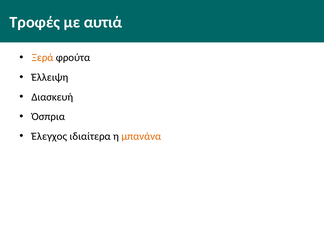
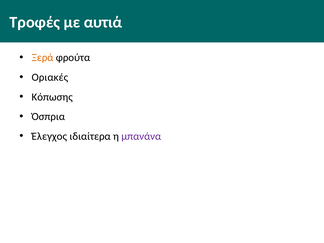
Έλλειψη: Έλλειψη -> Οριακές
Διασκευή: Διασκευή -> Κόπωσης
μπανάνα colour: orange -> purple
